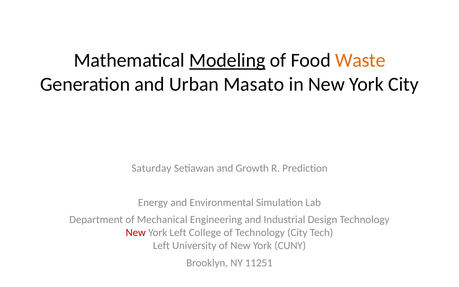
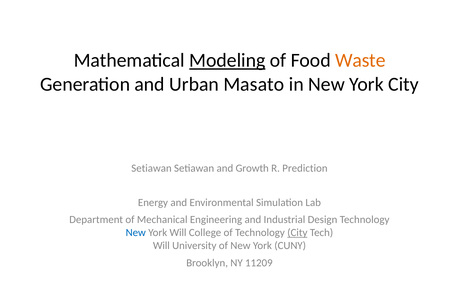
Saturday at (151, 168): Saturday -> Setiawan
New at (136, 233) colour: red -> blue
York Left: Left -> Will
City at (297, 233) underline: none -> present
Left at (161, 246): Left -> Will
11251: 11251 -> 11209
